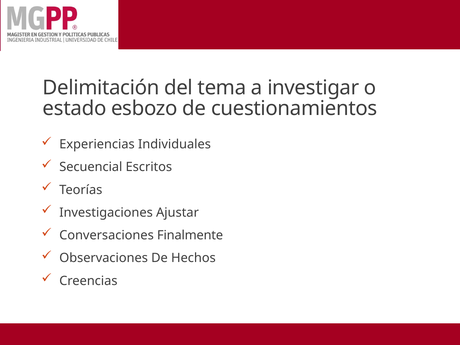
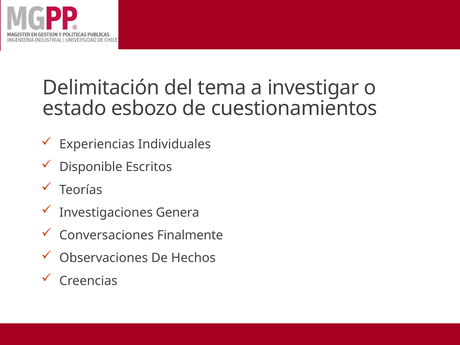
Secuencial: Secuencial -> Disponible
Ajustar: Ajustar -> Genera
